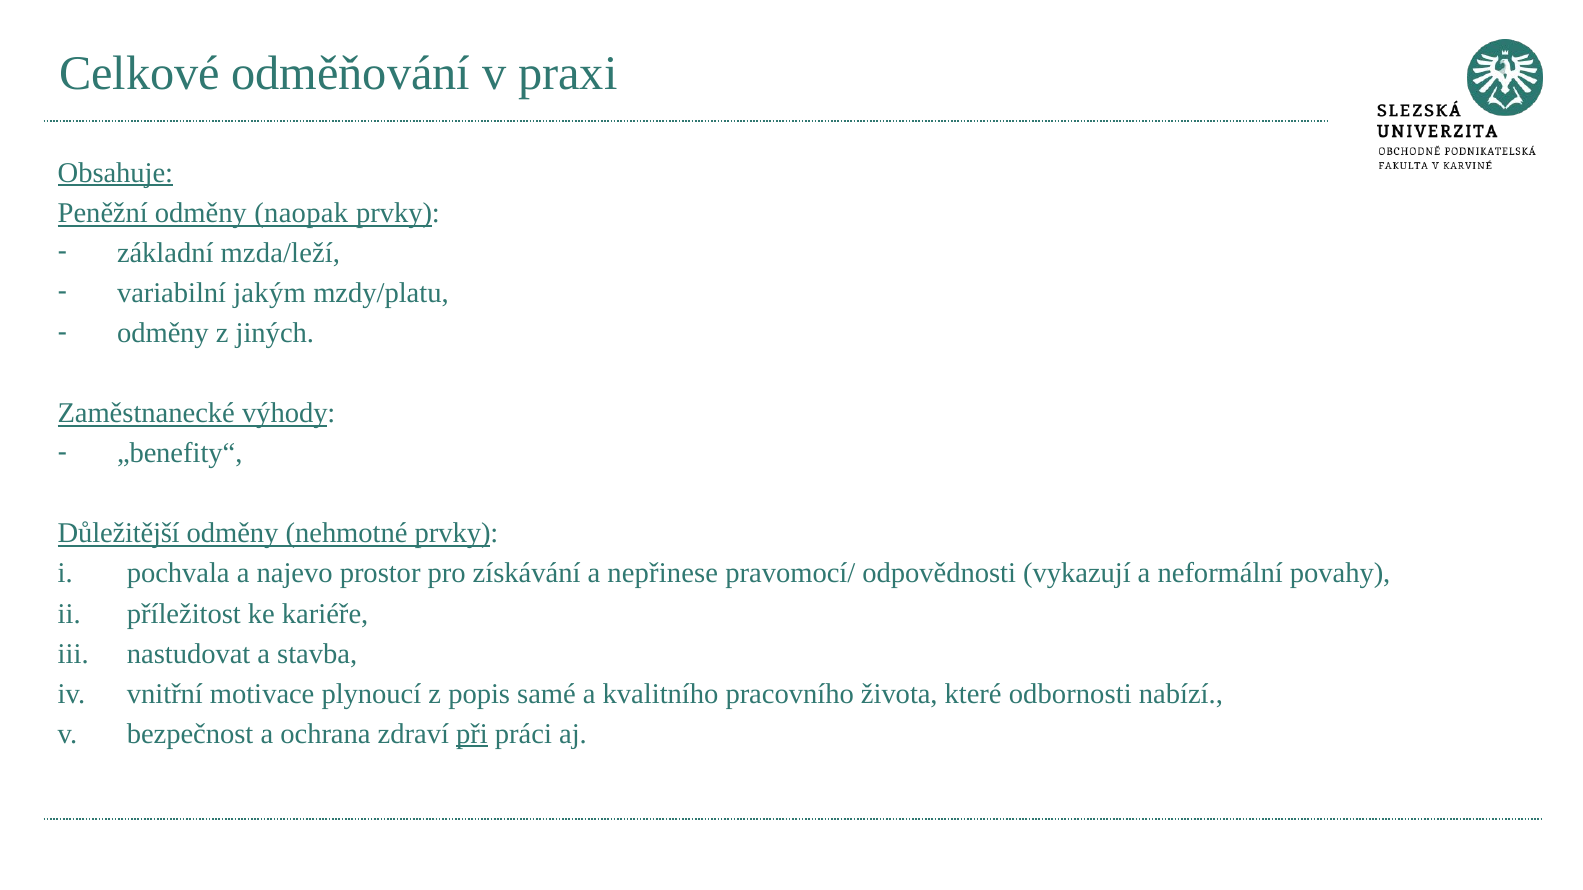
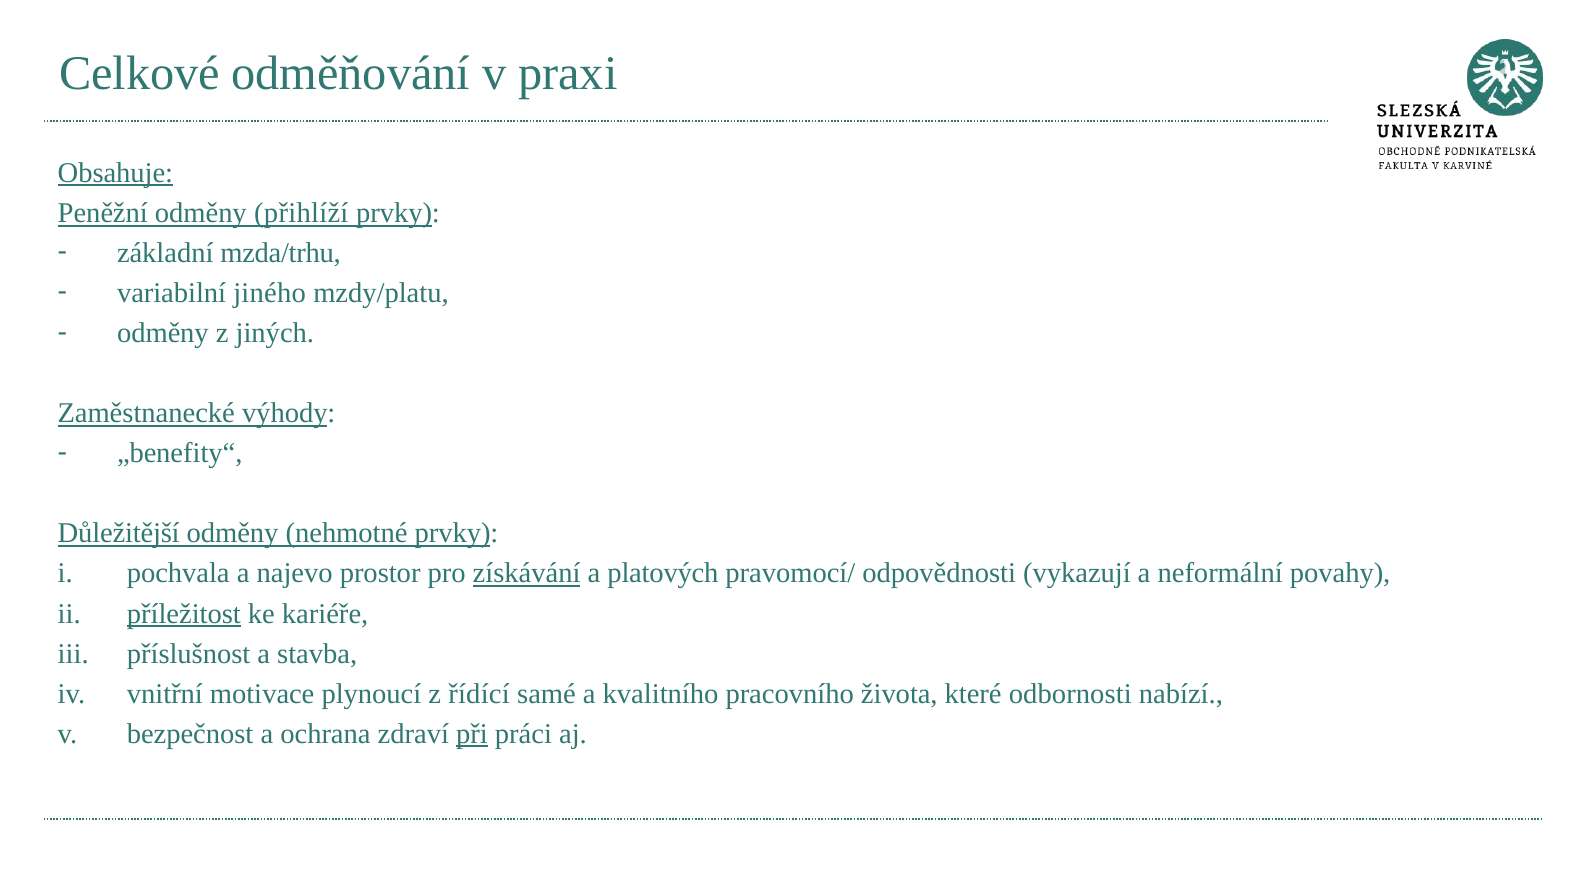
naopak: naopak -> přihlíží
mzda/leží: mzda/leží -> mzda/trhu
jakým: jakým -> jiného
získávání underline: none -> present
nepřinese: nepřinese -> platových
příležitost underline: none -> present
nastudovat: nastudovat -> příslušnost
popis: popis -> řídící
